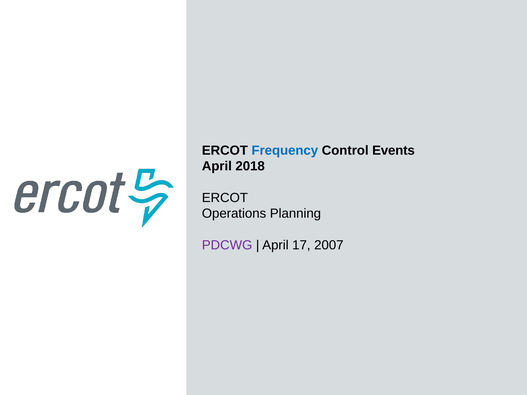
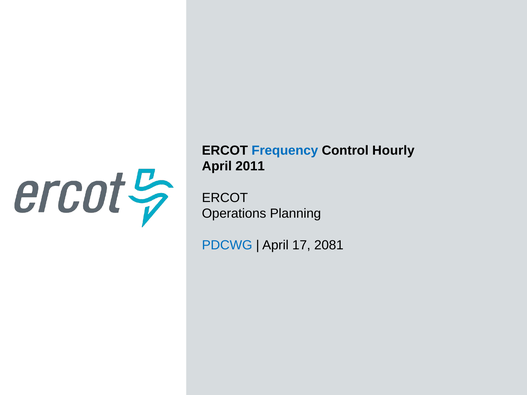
Events: Events -> Hourly
2018: 2018 -> 2011
PDCWG colour: purple -> blue
2007: 2007 -> 2081
